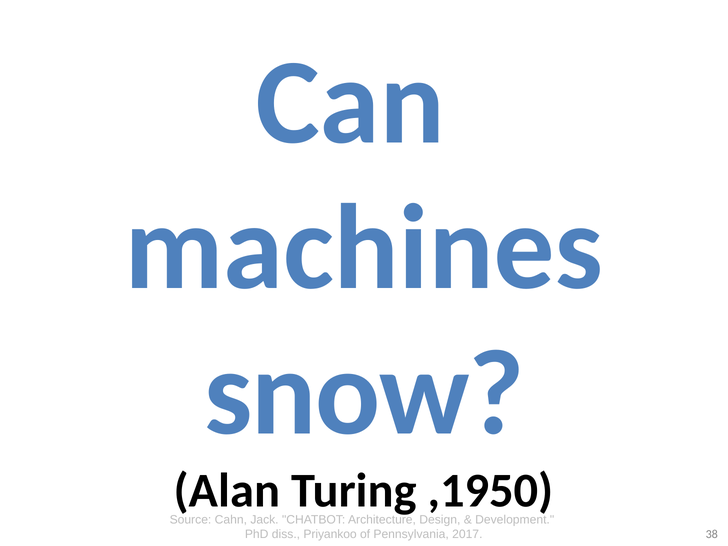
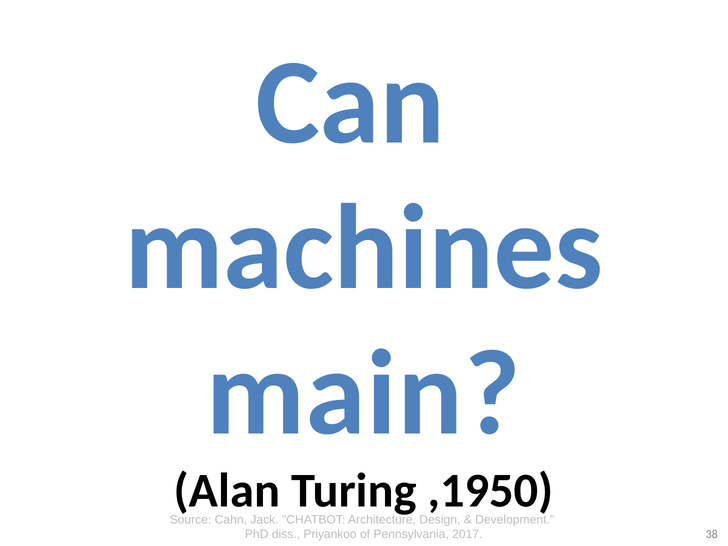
snow: snow -> main
